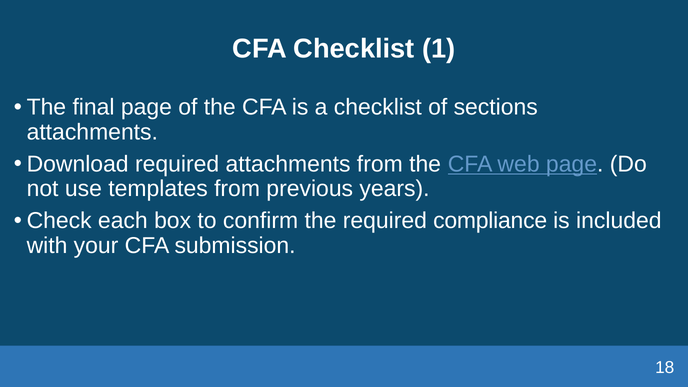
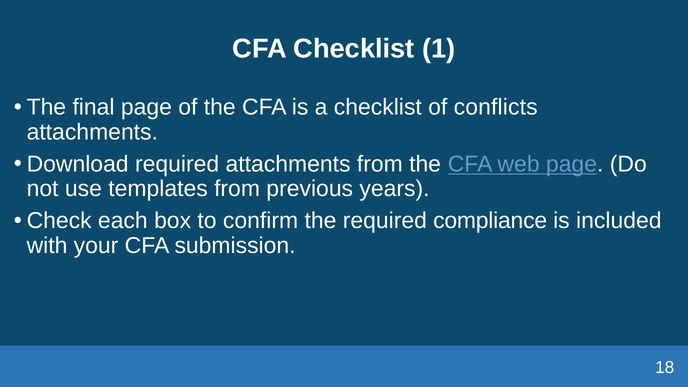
sections: sections -> conflicts
